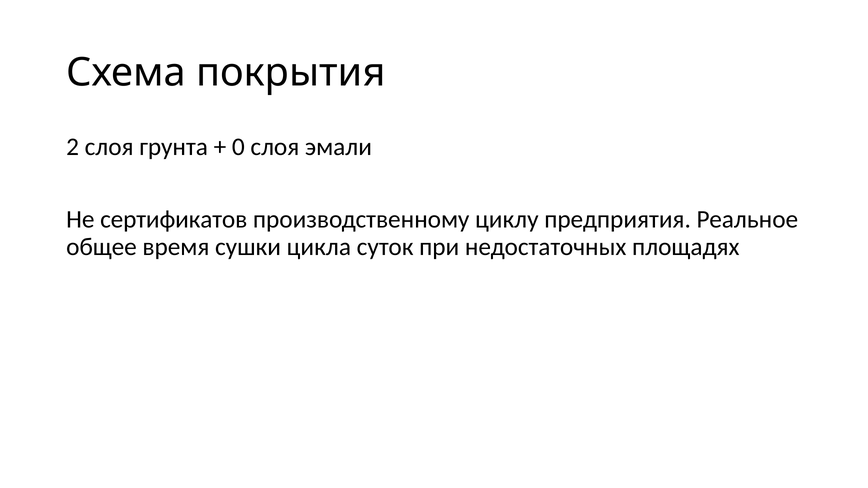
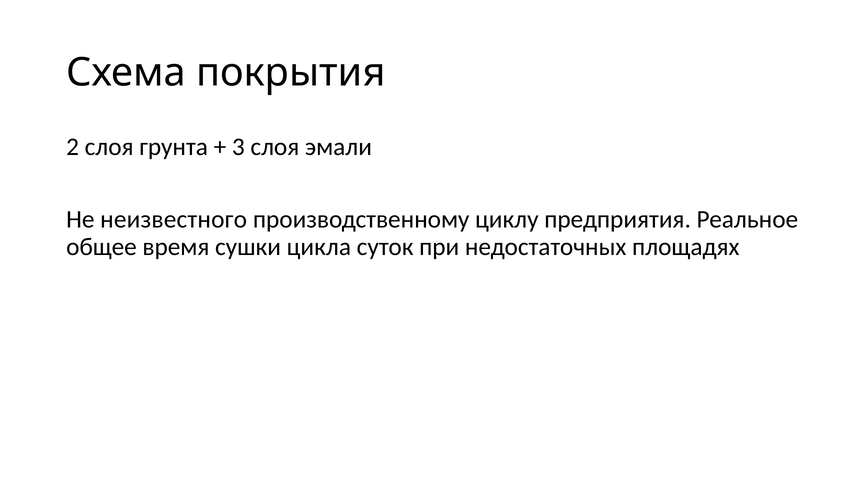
0: 0 -> 3
сертификатов: сертификатов -> неизвестного
